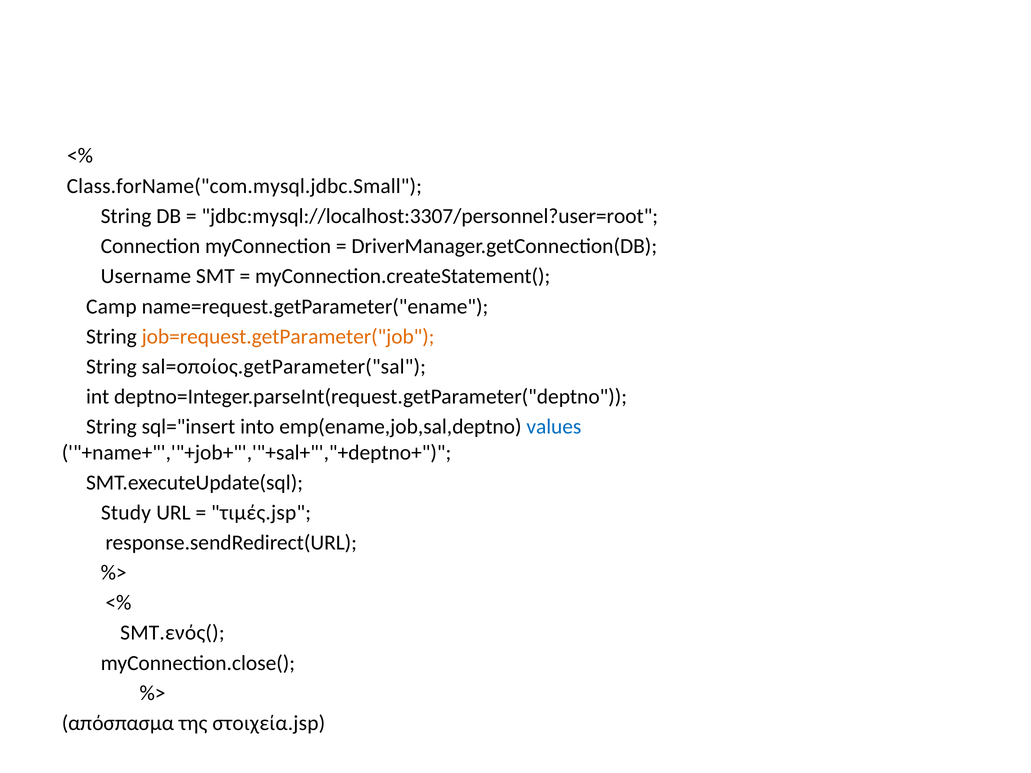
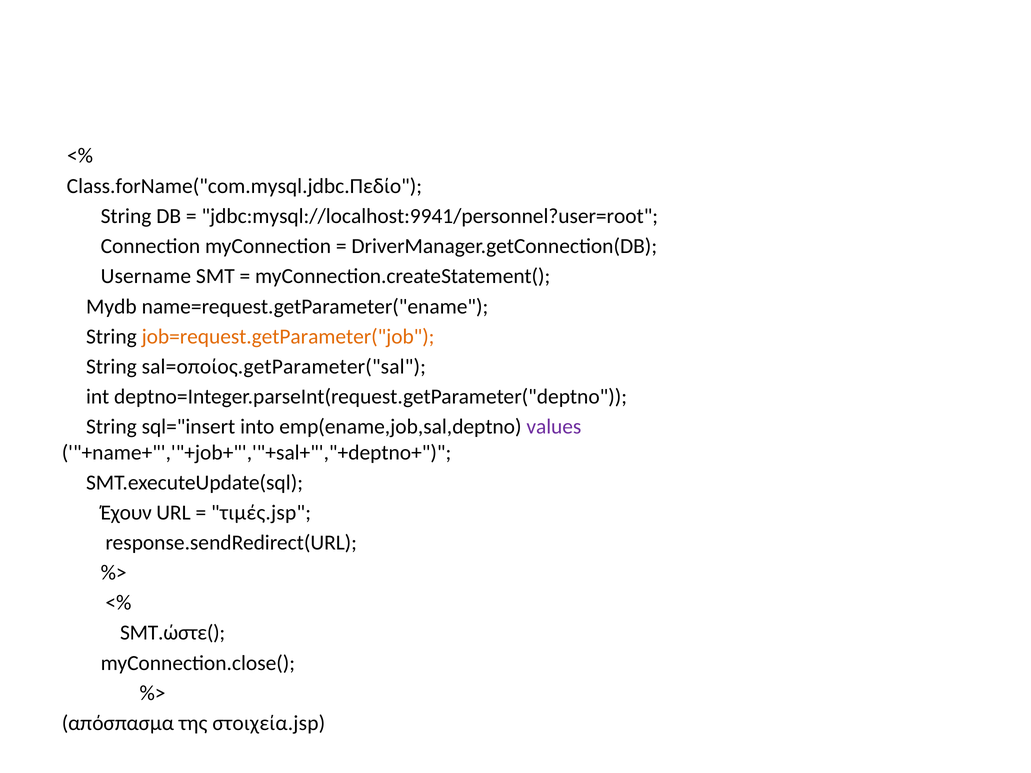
Class.forName("com.mysql.jdbc.Small: Class.forName("com.mysql.jdbc.Small -> Class.forName("com.mysql.jdbc.Πεδίο
jdbc:mysql://localhost:3307/personnel?user=root: jdbc:mysql://localhost:3307/personnel?user=root -> jdbc:mysql://localhost:9941/personnel?user=root
Camp: Camp -> Mydb
values colour: blue -> purple
Study: Study -> Έχουν
SMT.ενός(: SMT.ενός( -> SMT.ώστε(
